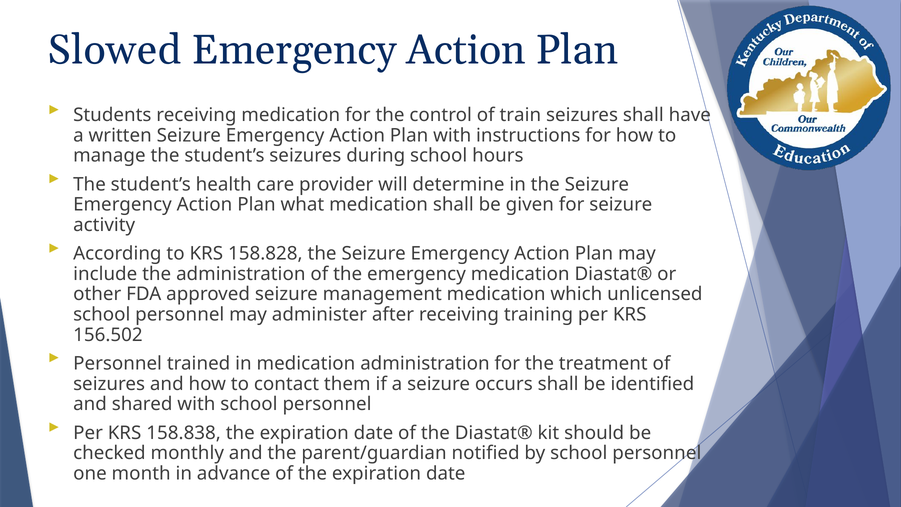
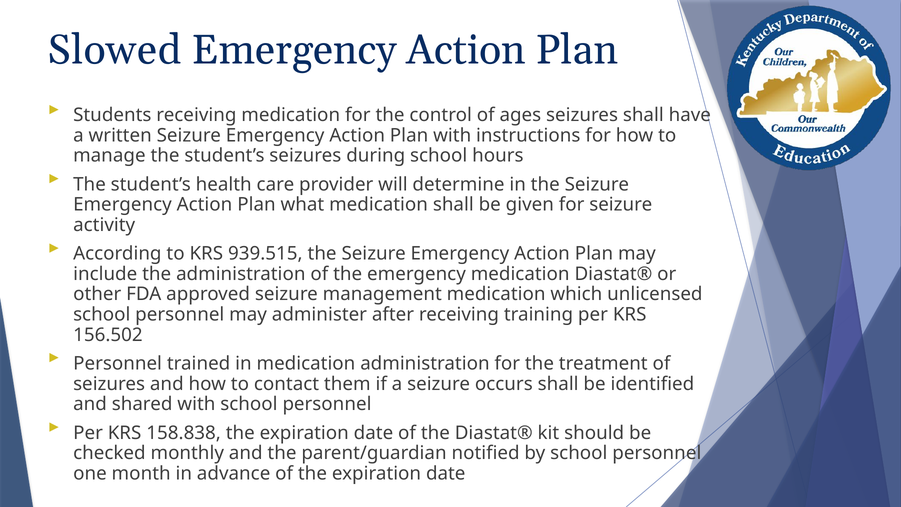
train: train -> ages
158.828: 158.828 -> 939.515
